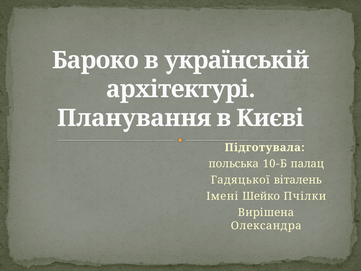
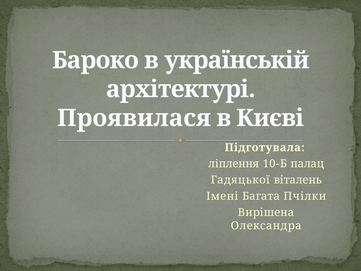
Планування: Планування -> Проявилася
польська: польська -> ліплення
Шейко: Шейко -> Багата
